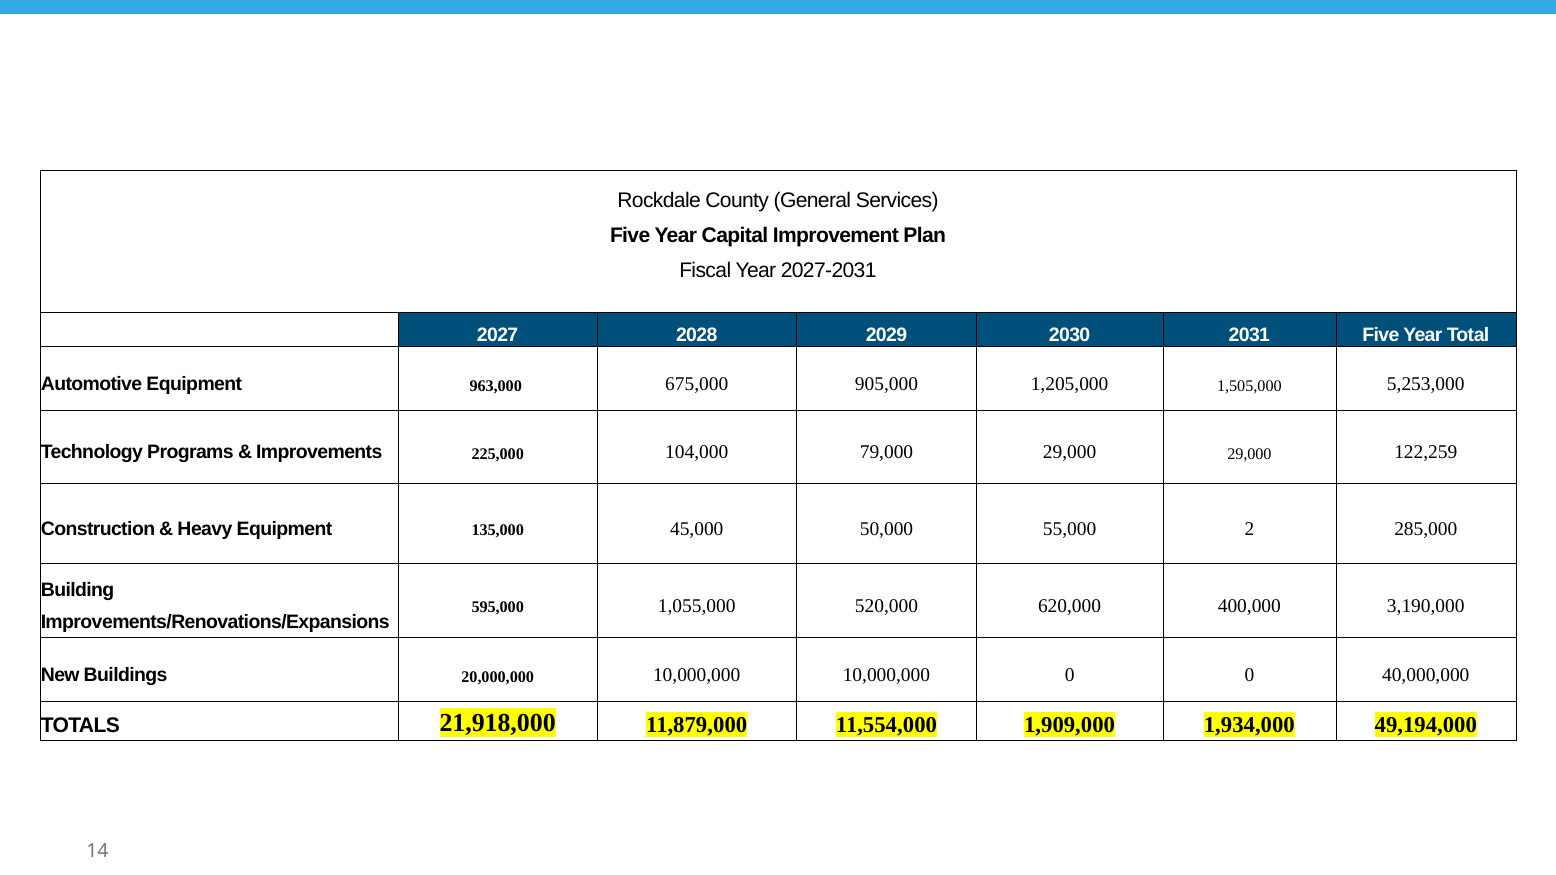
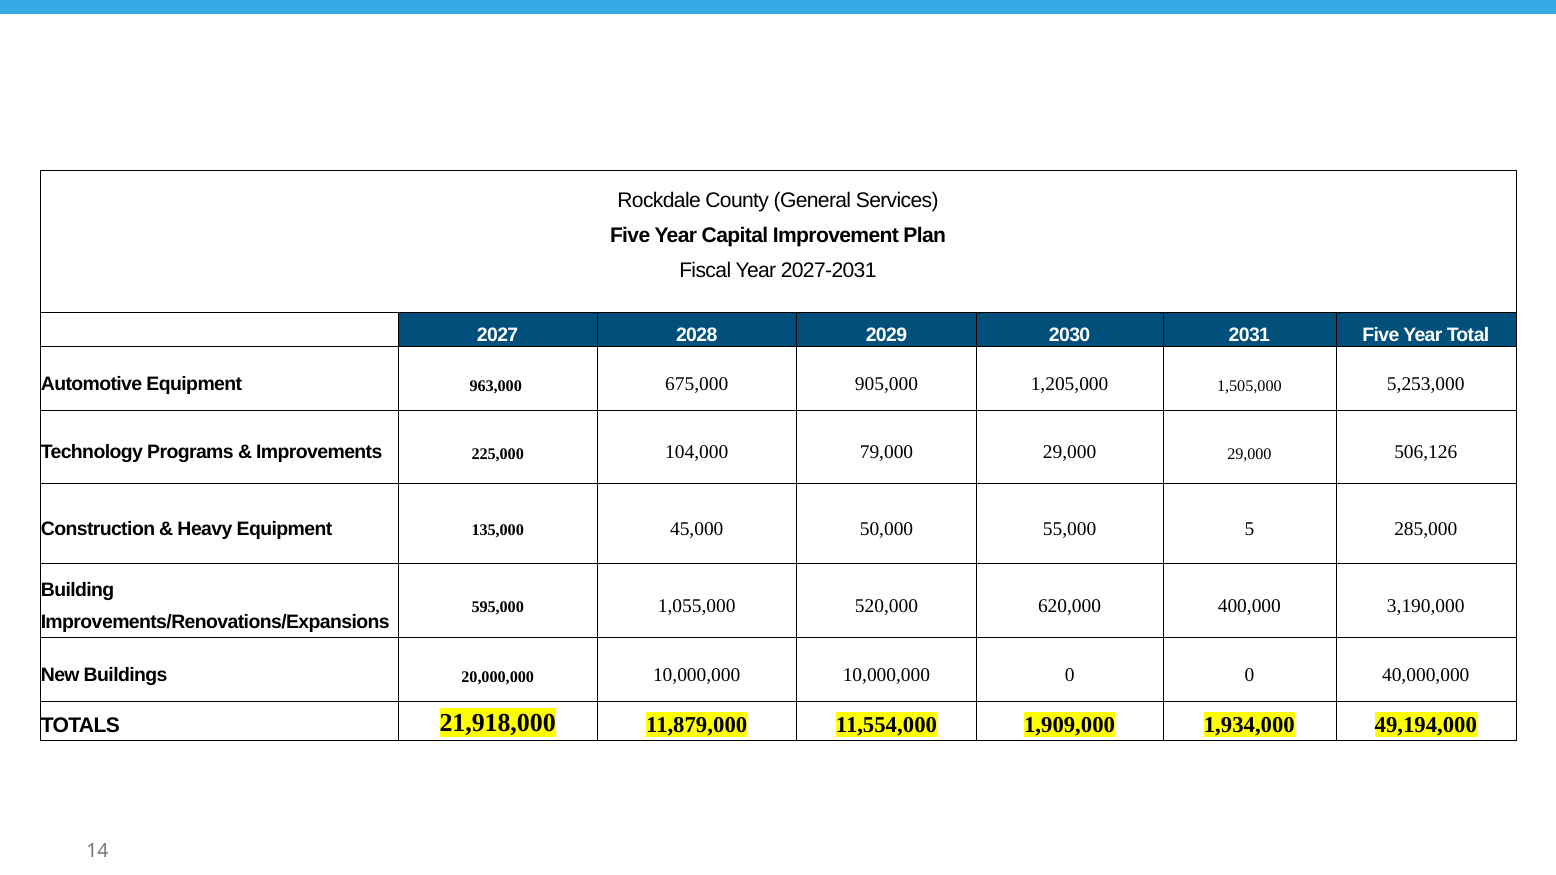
122,259: 122,259 -> 506,126
2: 2 -> 5
